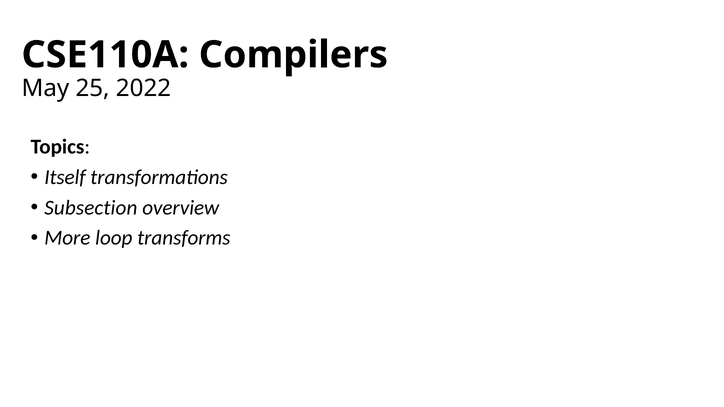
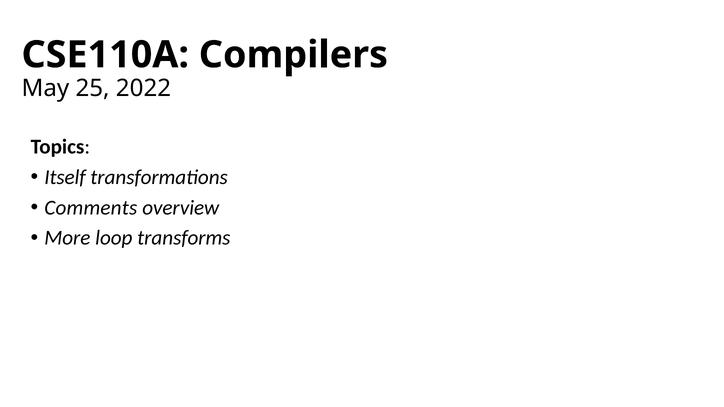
Subsection: Subsection -> Comments
